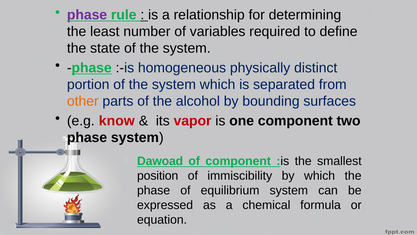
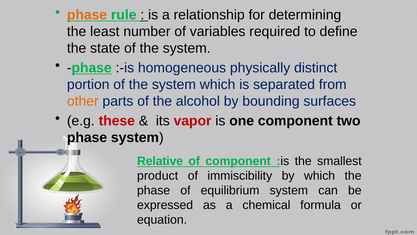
phase at (87, 15) colour: purple -> orange
know: know -> these
Dawoad: Dawoad -> Relative
position: position -> product
